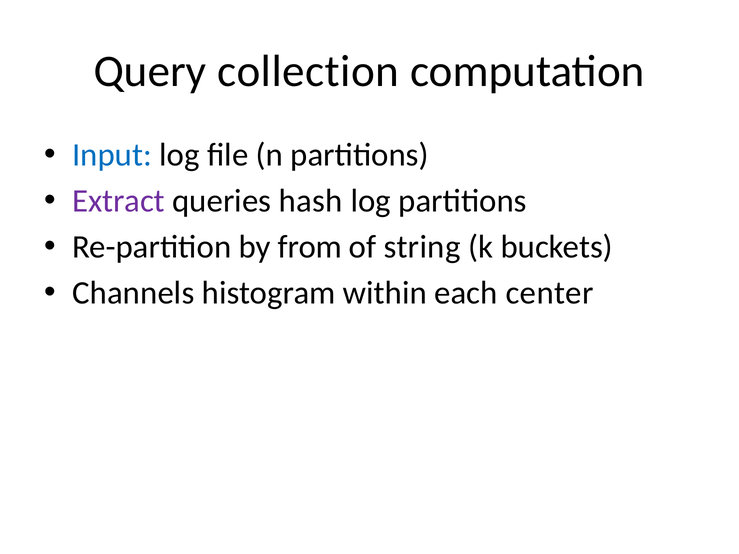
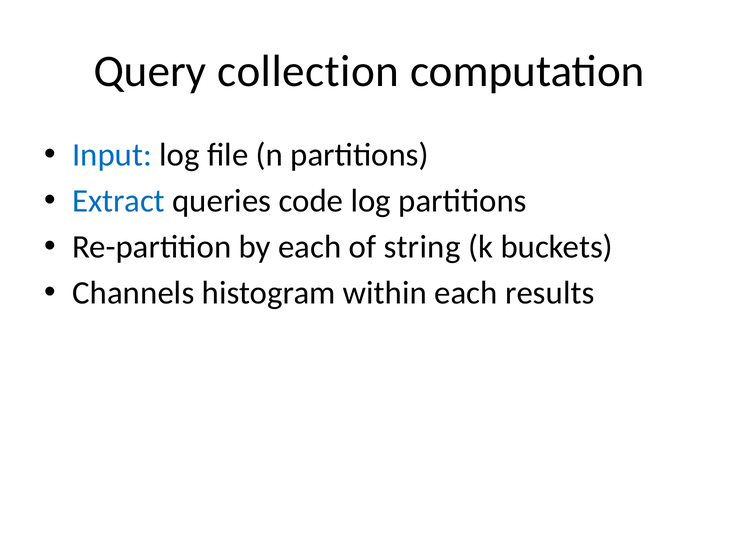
Extract colour: purple -> blue
hash: hash -> code
by from: from -> each
center: center -> results
